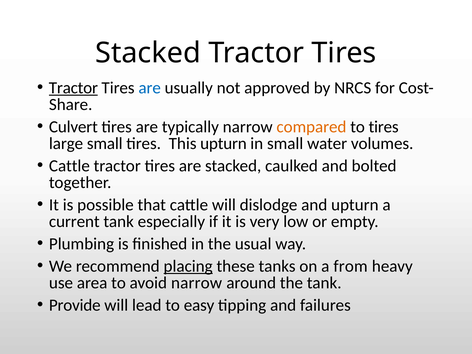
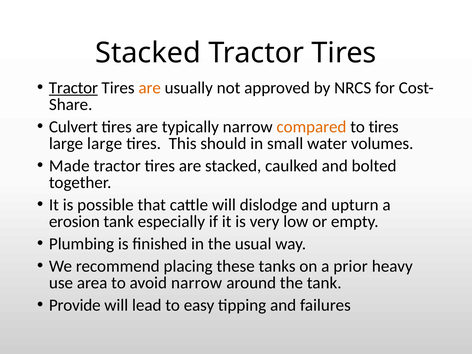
are at (150, 88) colour: blue -> orange
large small: small -> large
This upturn: upturn -> should
Cattle at (69, 166): Cattle -> Made
current: current -> erosion
placing underline: present -> none
from: from -> prior
